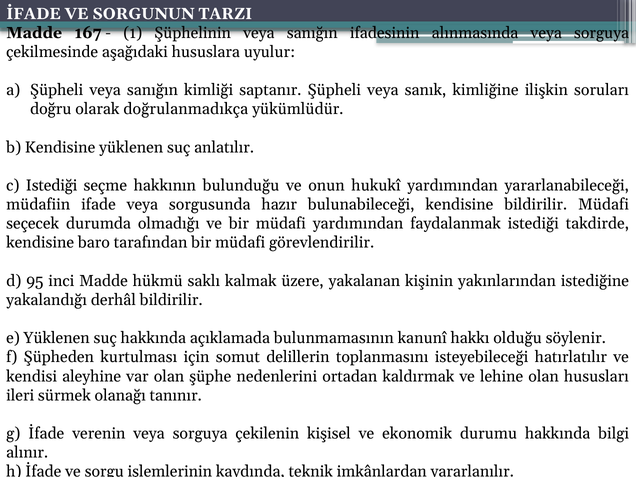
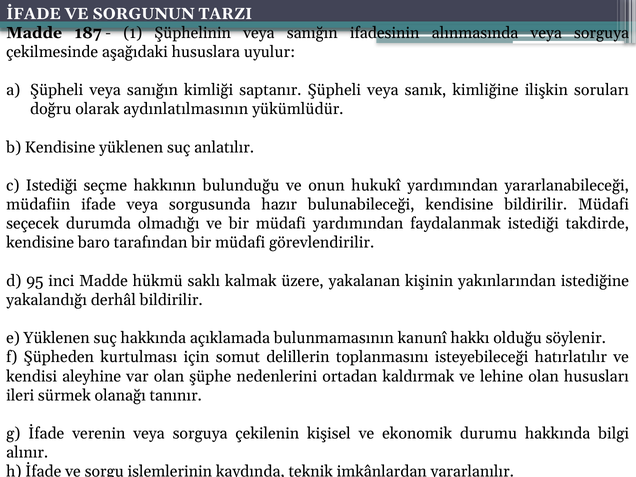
167: 167 -> 187
doğrulanmadıkça: doğrulanmadıkça -> aydınlatılmasının
